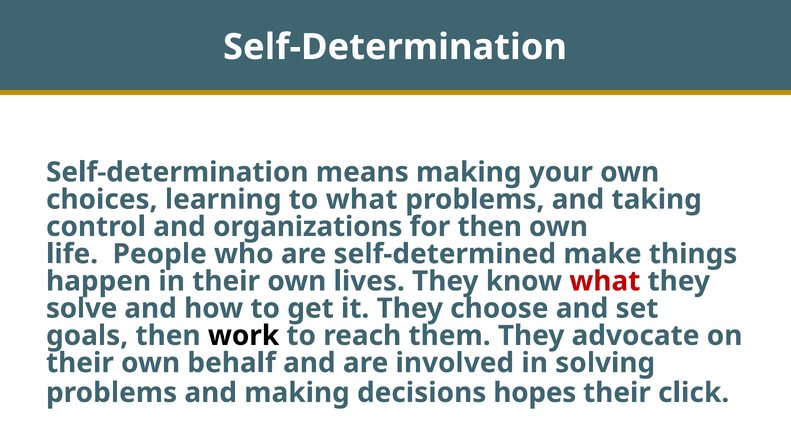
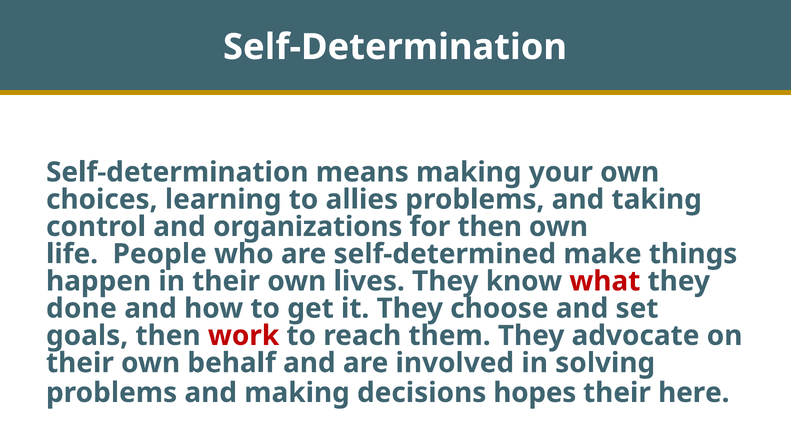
to what: what -> allies
solve: solve -> done
work colour: black -> red
click: click -> here
